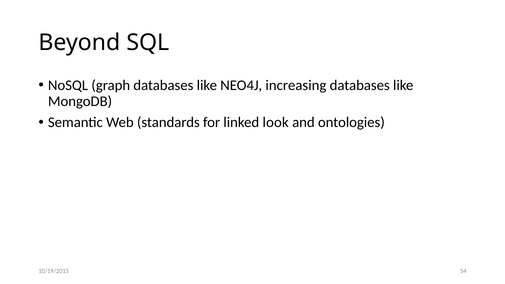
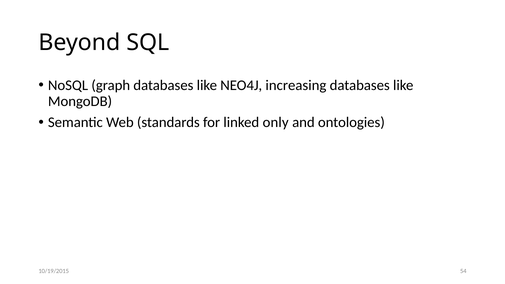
look: look -> only
